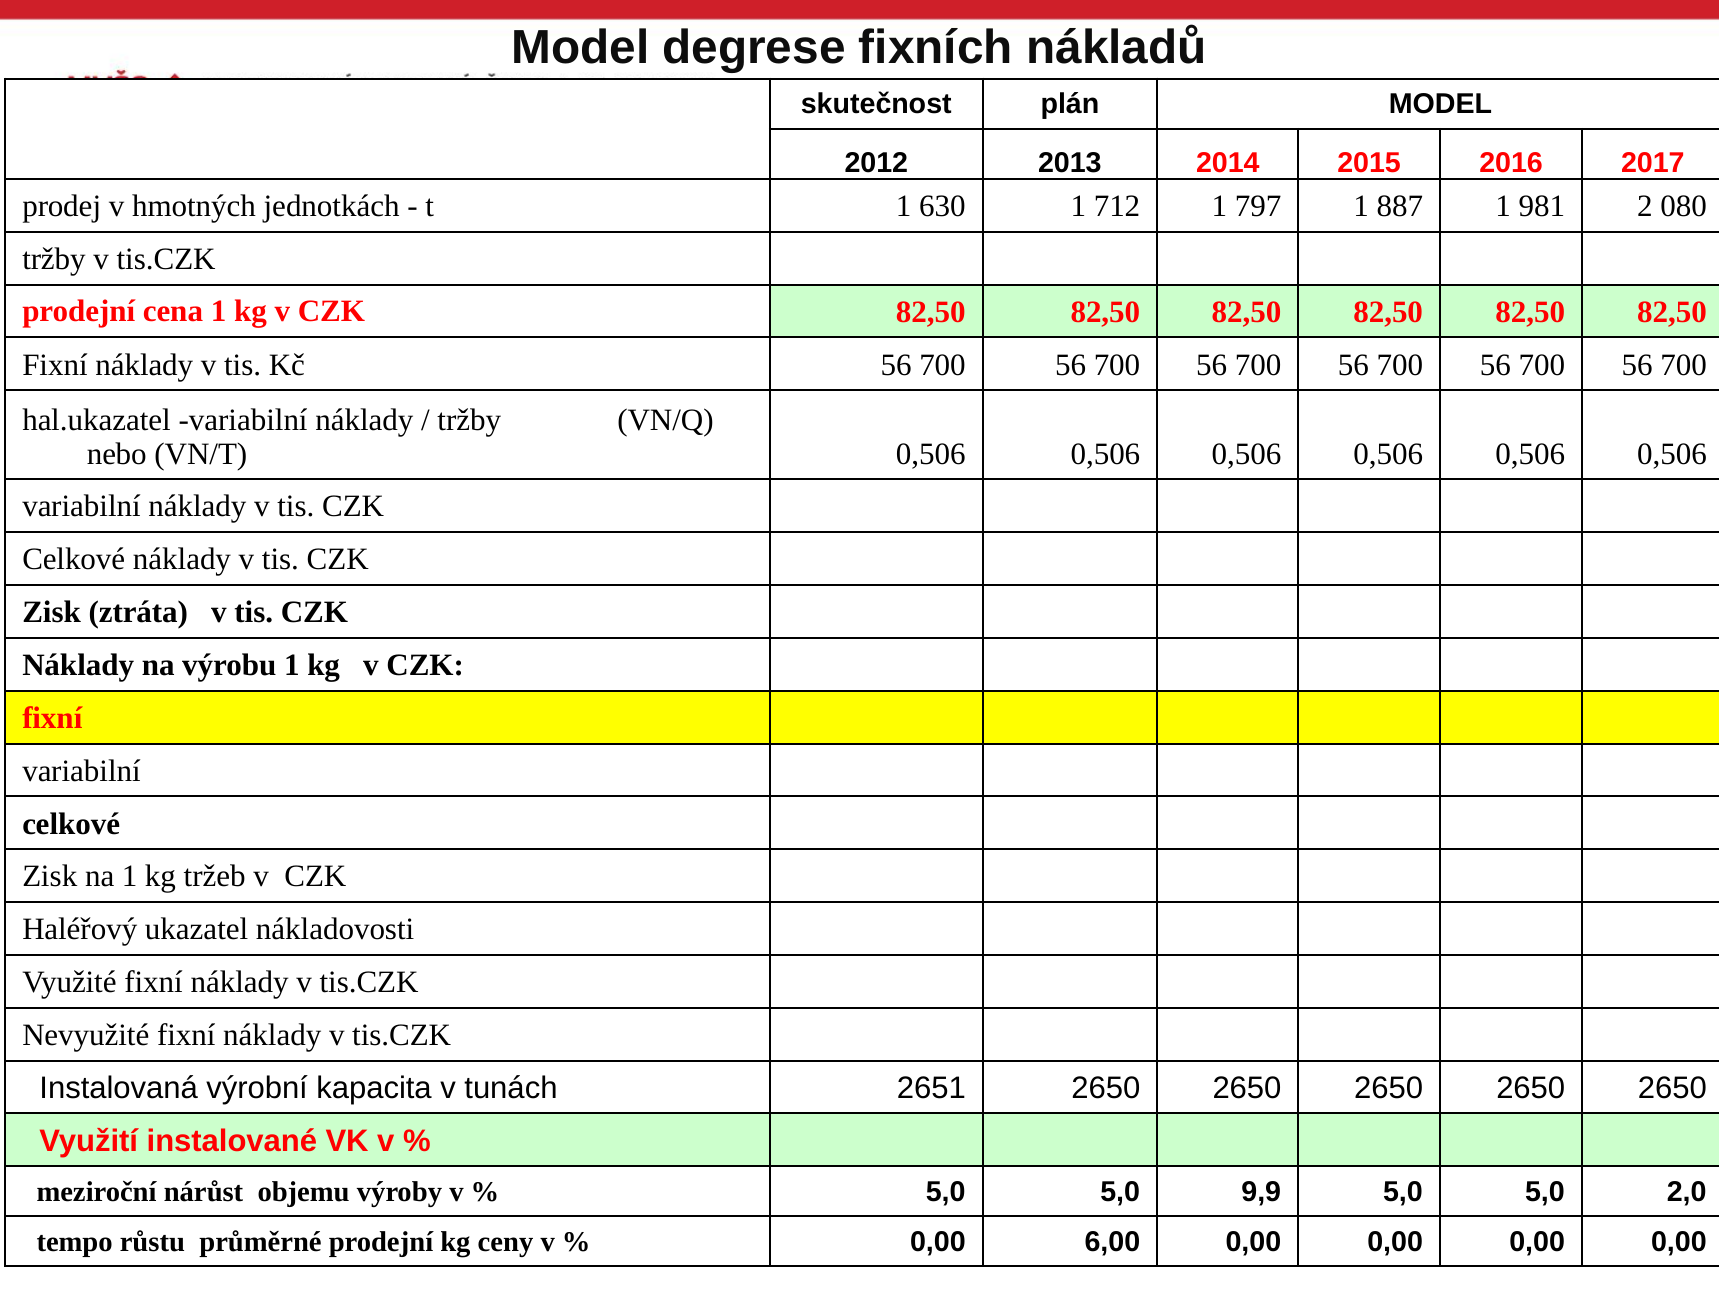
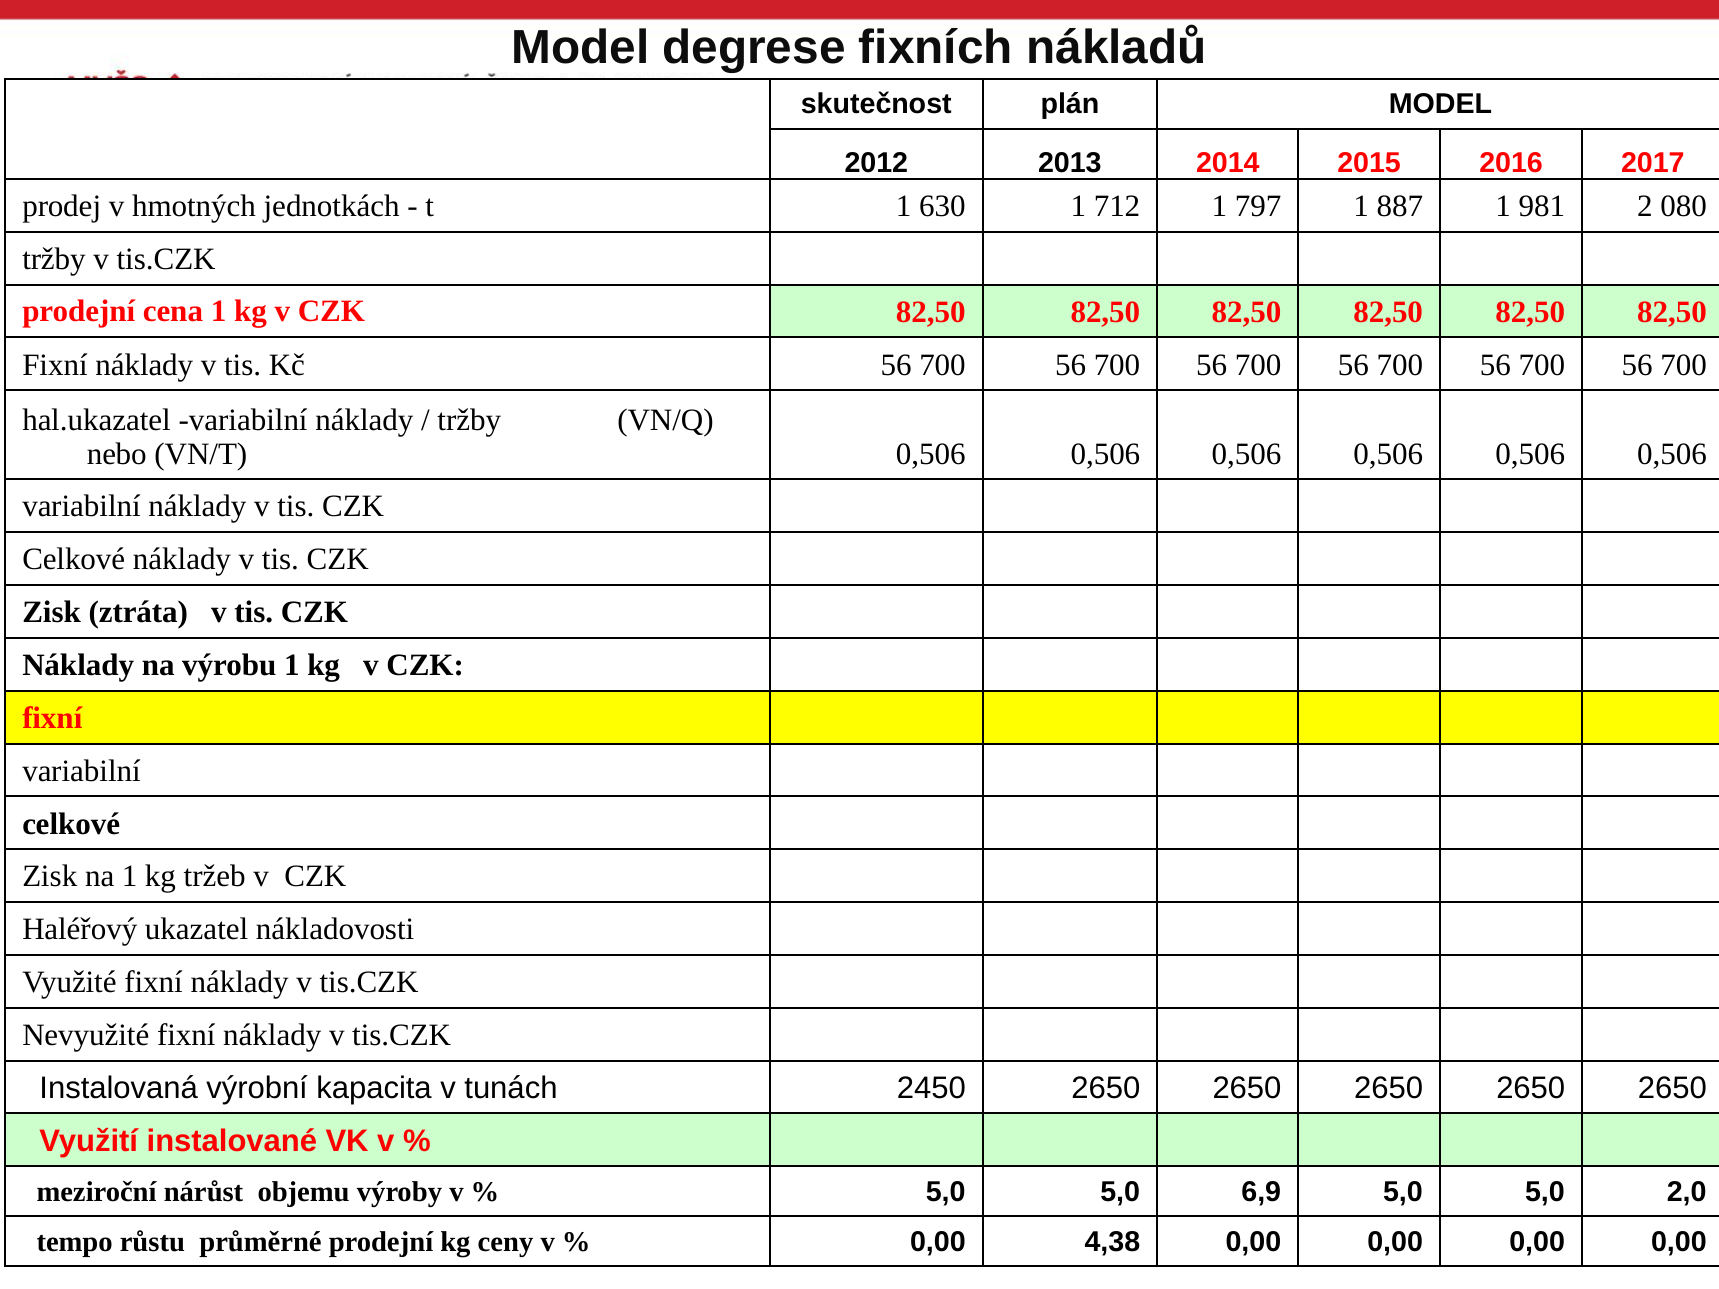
2651: 2651 -> 2450
9,9: 9,9 -> 6,9
6,00: 6,00 -> 4,38
